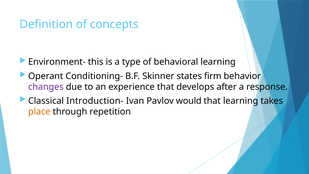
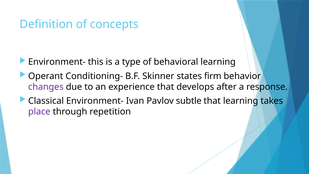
Classical Introduction-: Introduction- -> Environment-
would: would -> subtle
place colour: orange -> purple
